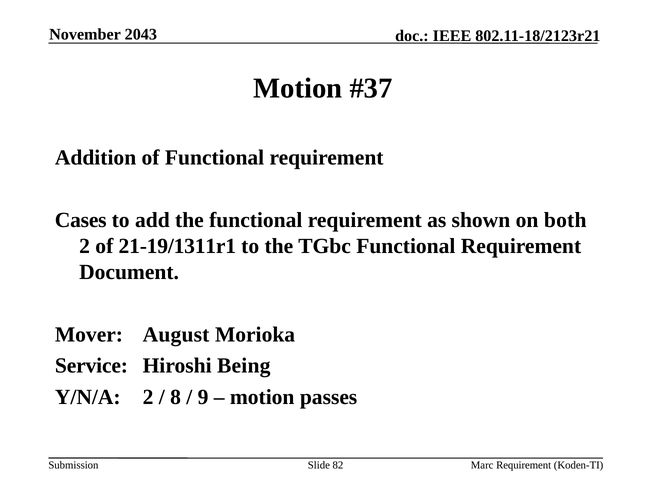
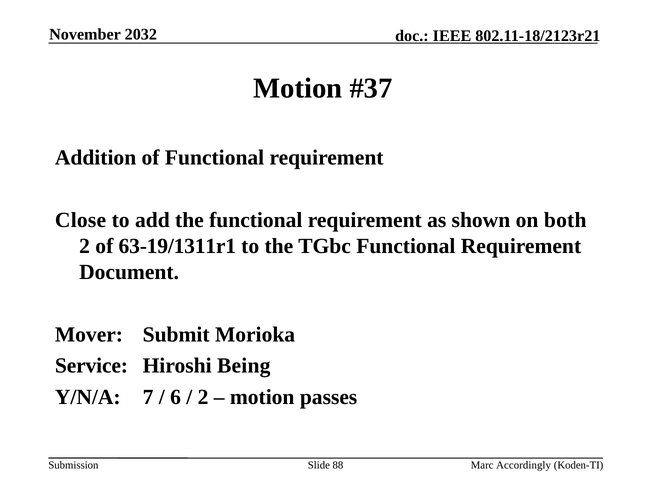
2043: 2043 -> 2032
Cases: Cases -> Close
21-19/1311r1: 21-19/1311r1 -> 63-19/1311r1
August: August -> Submit
Y/N/A 2: 2 -> 7
8: 8 -> 6
9 at (203, 397): 9 -> 2
82: 82 -> 88
Marc Requirement: Requirement -> Accordingly
